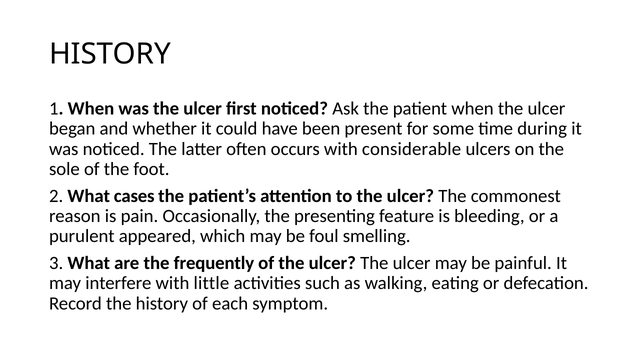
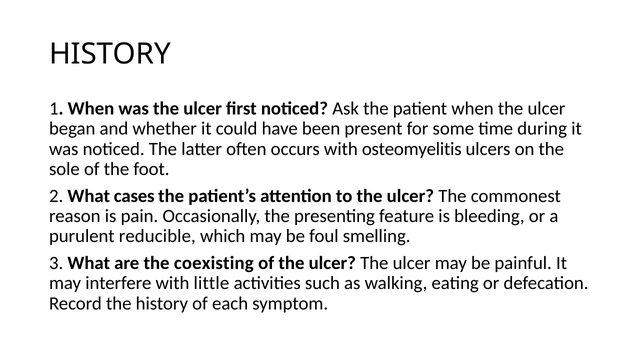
considerable: considerable -> osteomyelitis
appeared: appeared -> reducible
frequently: frequently -> coexisting
